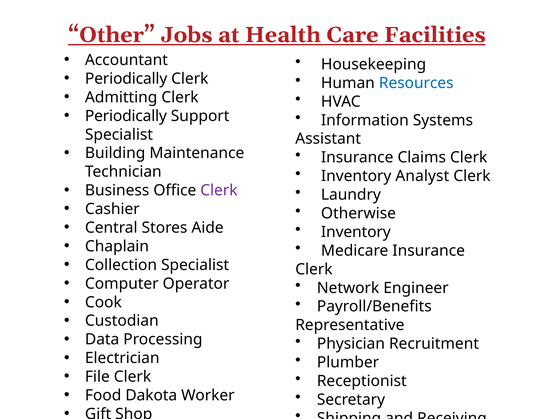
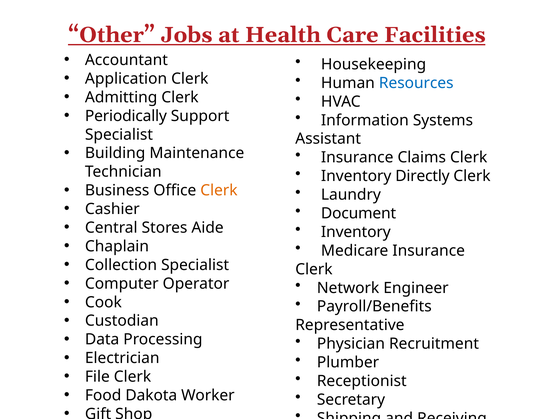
Periodically at (126, 79): Periodically -> Application
Inventory Analyst: Analyst -> Directly
Clerk at (219, 190) colour: purple -> orange
Otherwise: Otherwise -> Document
